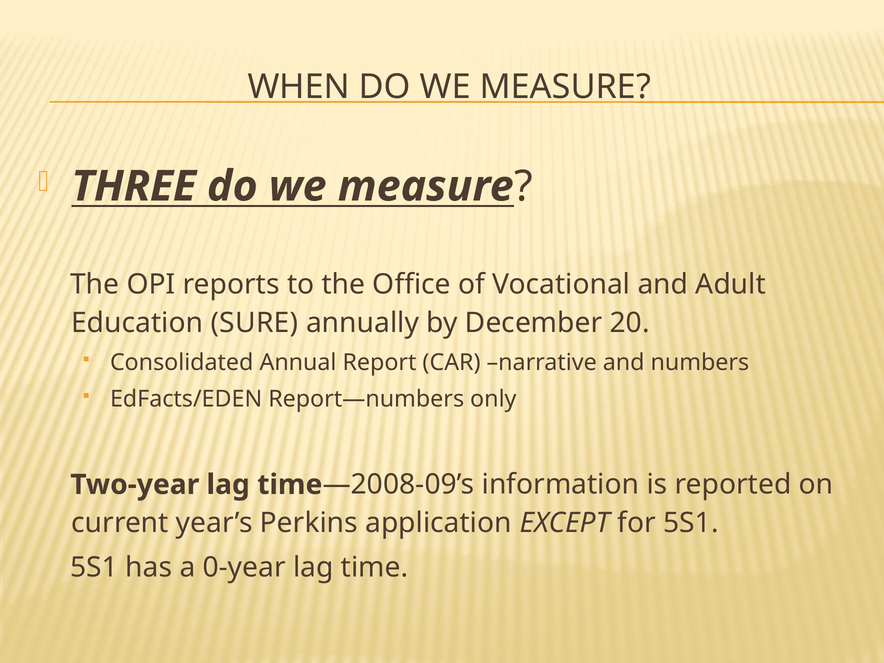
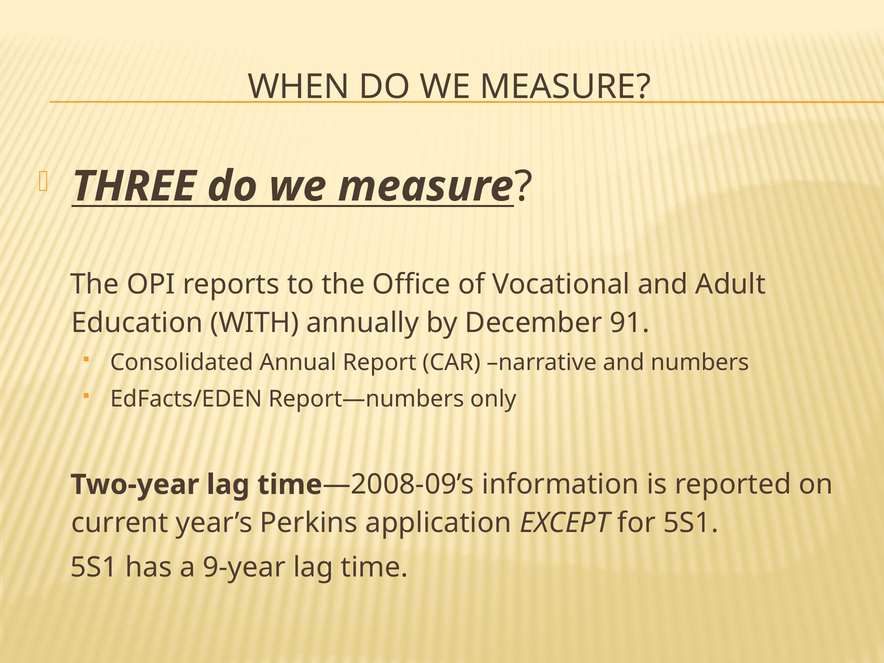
SURE: SURE -> WITH
20: 20 -> 91
0-year: 0-year -> 9-year
